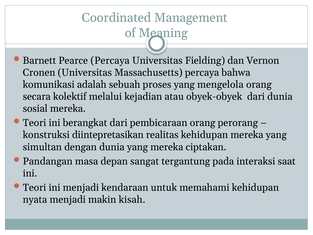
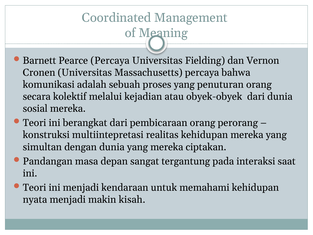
mengelola: mengelola -> penuturan
diintepretasikan: diintepretasikan -> multiintepretasi
